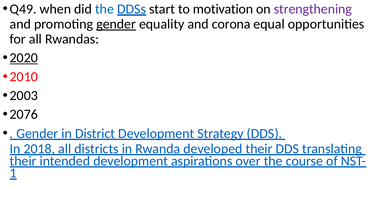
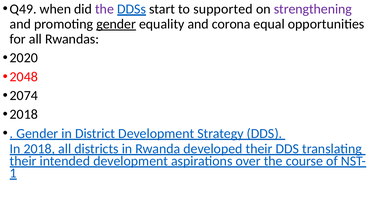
the at (104, 9) colour: blue -> purple
motivation: motivation -> supported
2020 underline: present -> none
2010: 2010 -> 2048
2003: 2003 -> 2074
2076 at (24, 114): 2076 -> 2018
